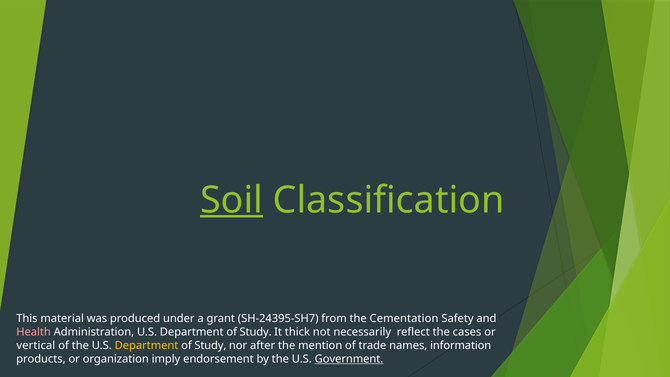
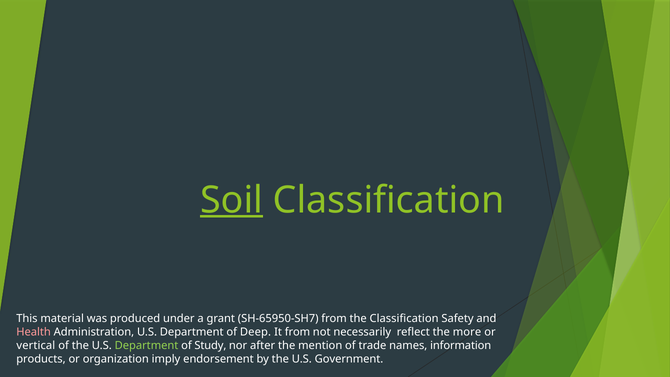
SH-24395-SH7: SH-24395-SH7 -> SH-65950-SH7
the Cementation: Cementation -> Classification
Study at (256, 332): Study -> Deep
It thick: thick -> from
cases: cases -> more
Department at (147, 345) colour: yellow -> light green
Government underline: present -> none
